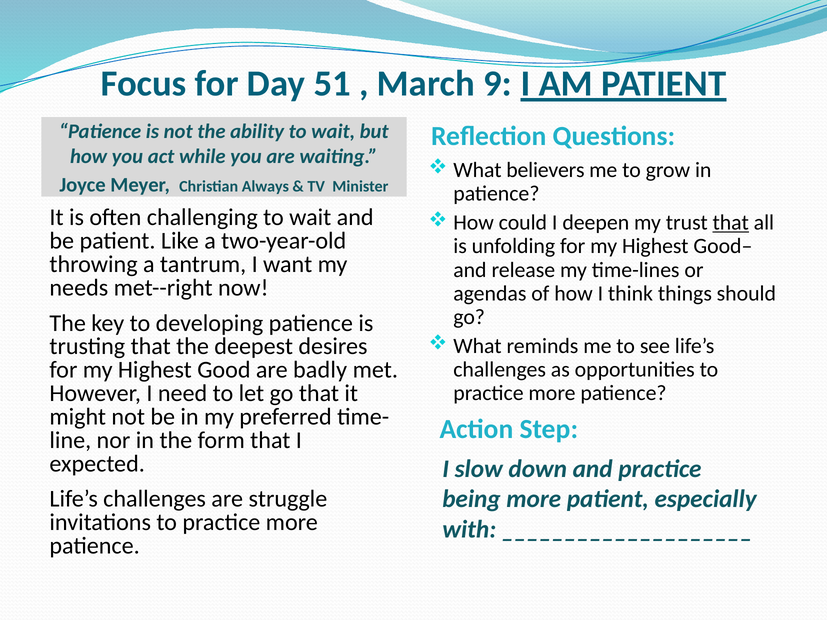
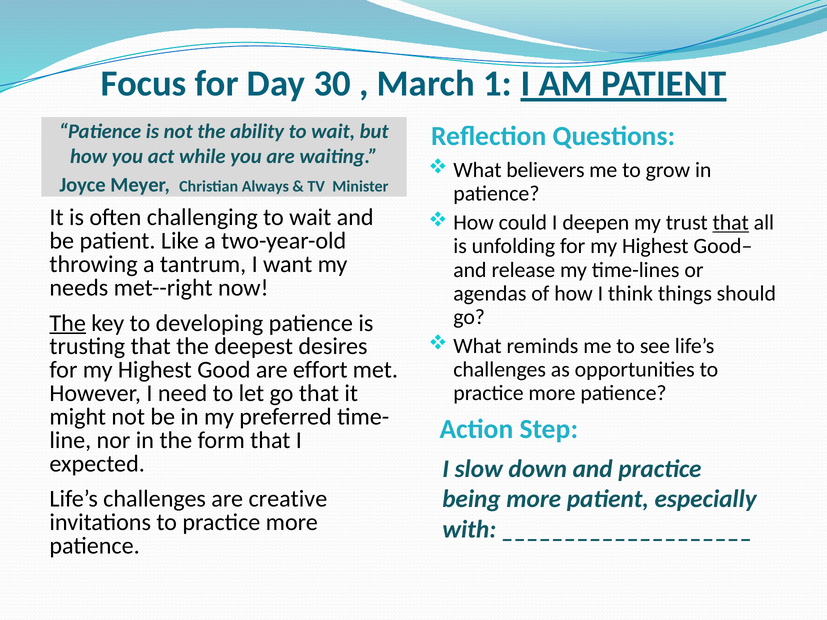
51: 51 -> 30
9: 9 -> 1
The at (68, 323) underline: none -> present
badly: badly -> effort
struggle: struggle -> creative
